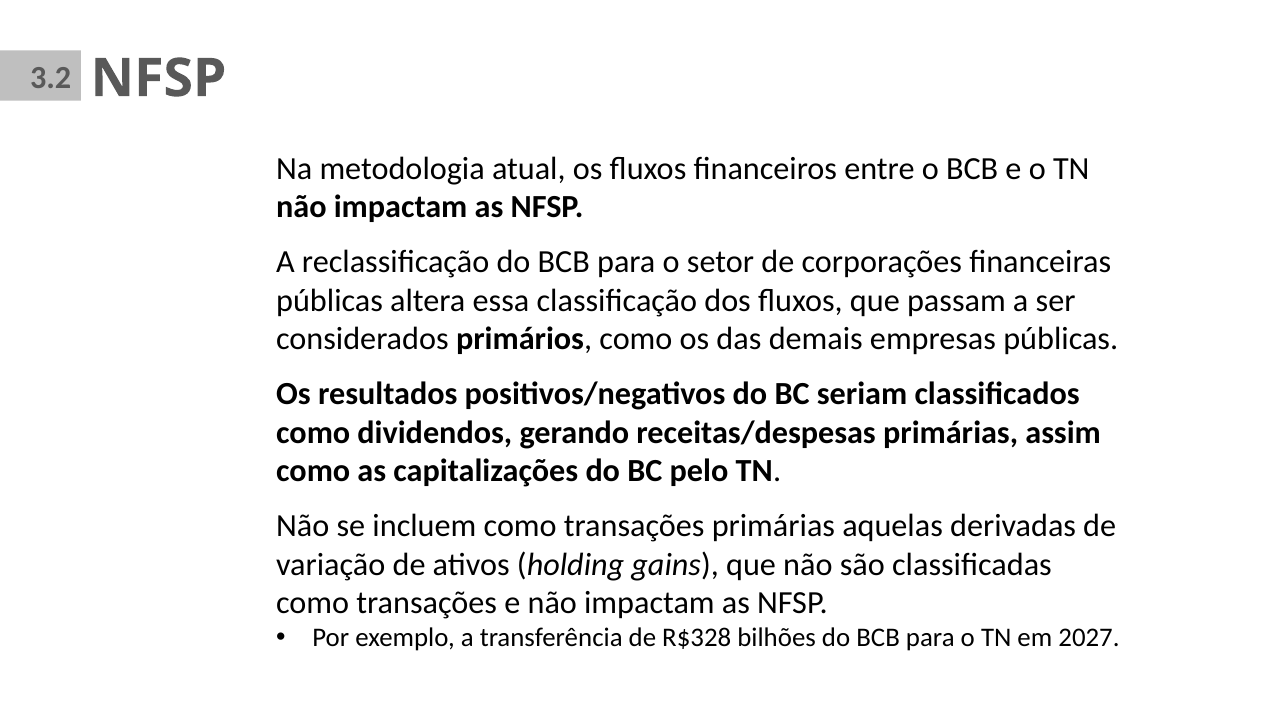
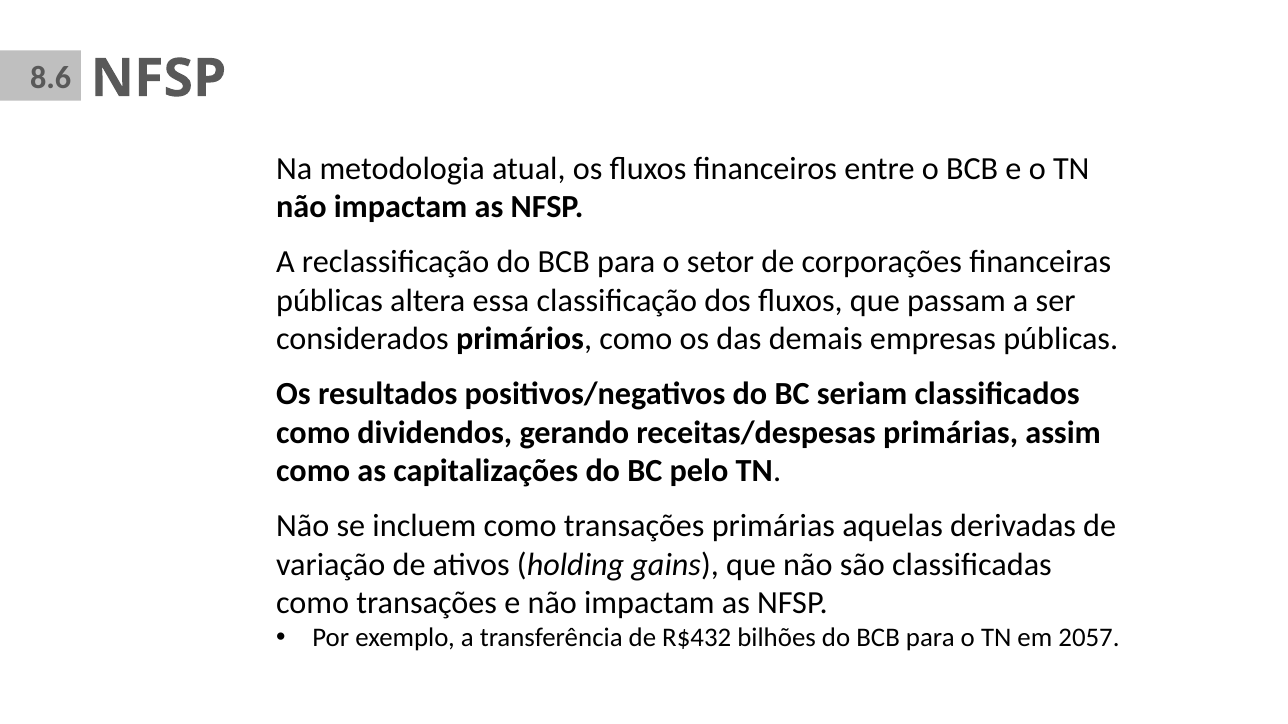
3.2: 3.2 -> 8.6
R$328: R$328 -> R$432
2027: 2027 -> 2057
